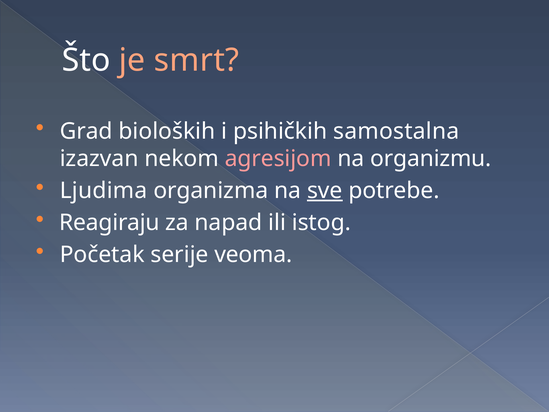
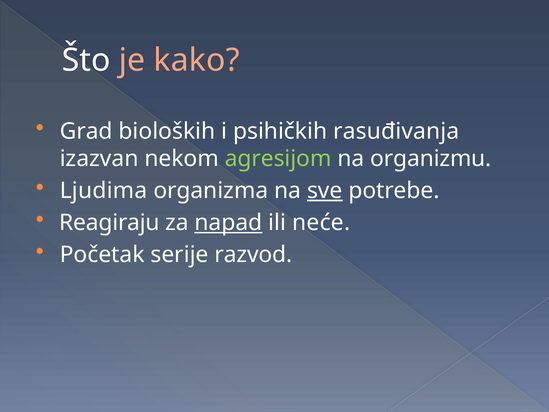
smrt: smrt -> kako
samostalna: samostalna -> rasuđivanja
agresijom colour: pink -> light green
napad underline: none -> present
istog: istog -> neće
veoma: veoma -> razvod
